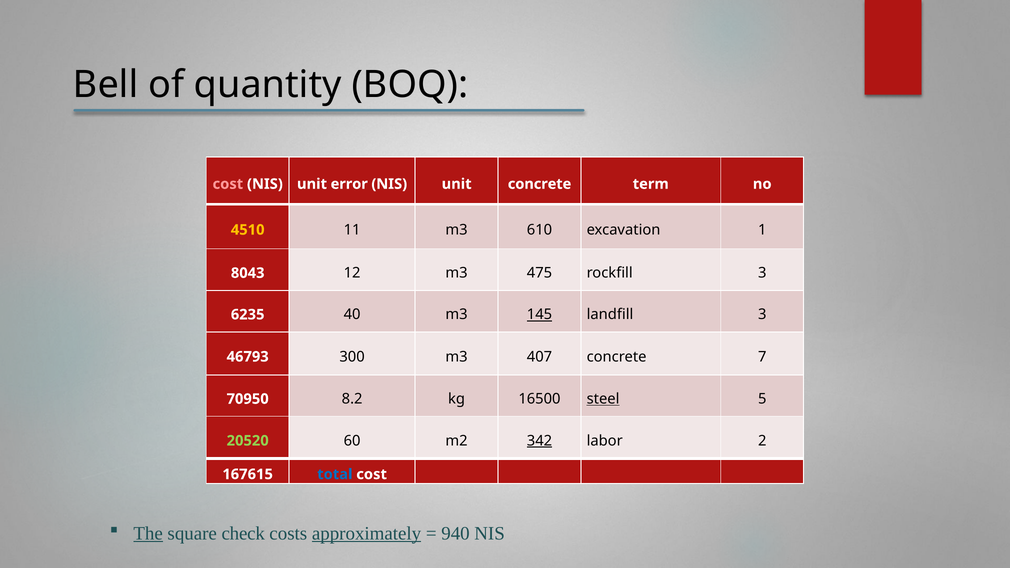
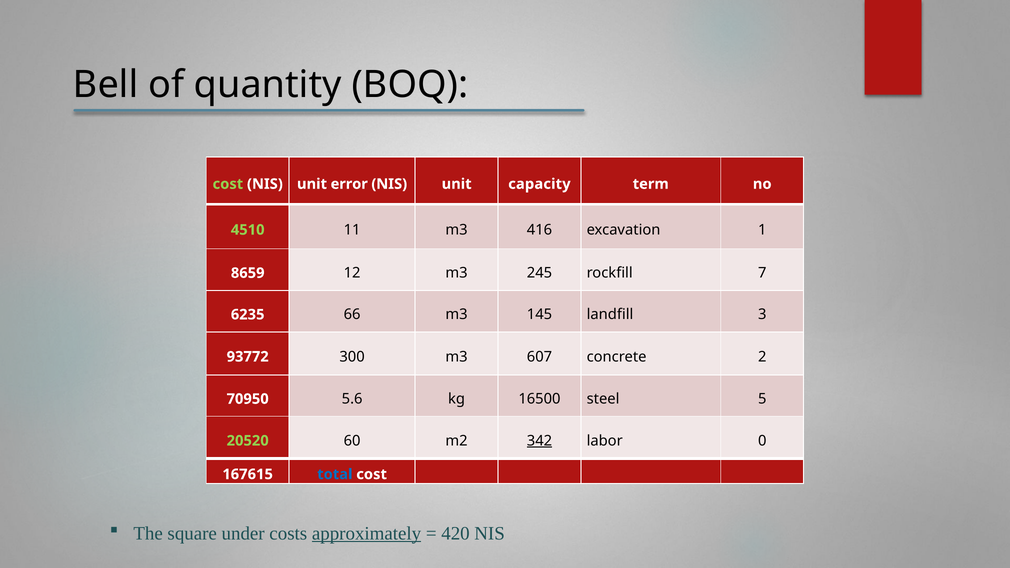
cost at (228, 184) colour: pink -> light green
unit concrete: concrete -> capacity
4510 colour: yellow -> light green
610: 610 -> 416
8043: 8043 -> 8659
475: 475 -> 245
rockfill 3: 3 -> 7
40: 40 -> 66
145 underline: present -> none
46793: 46793 -> 93772
407: 407 -> 607
7: 7 -> 2
8.2: 8.2 -> 5.6
steel underline: present -> none
2: 2 -> 0
The underline: present -> none
check: check -> under
940: 940 -> 420
